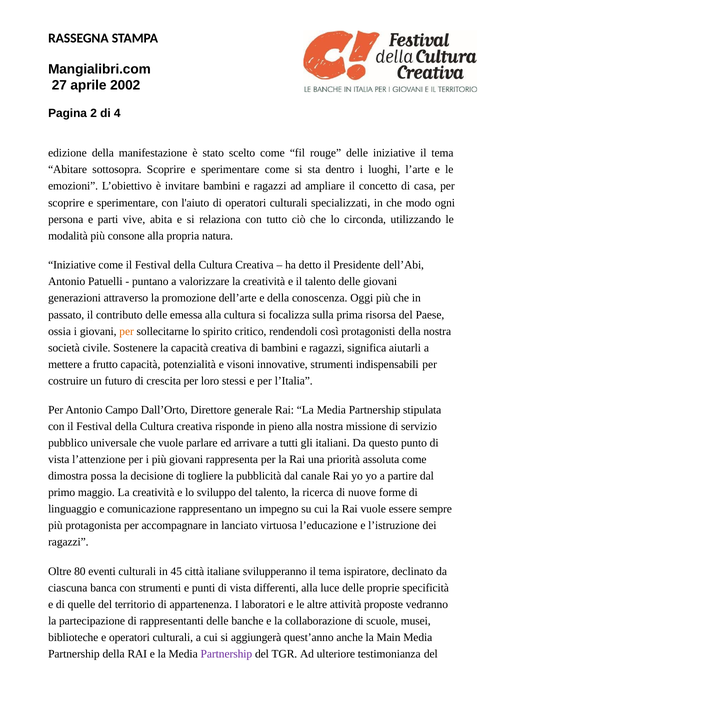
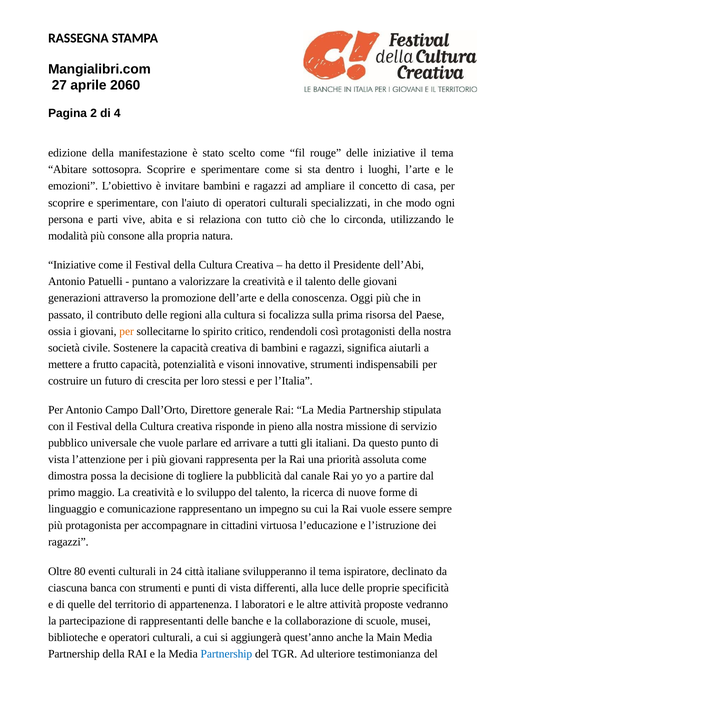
2002: 2002 -> 2060
emessa: emessa -> regioni
lanciato: lanciato -> cittadini
45: 45 -> 24
Partnership at (226, 654) colour: purple -> blue
